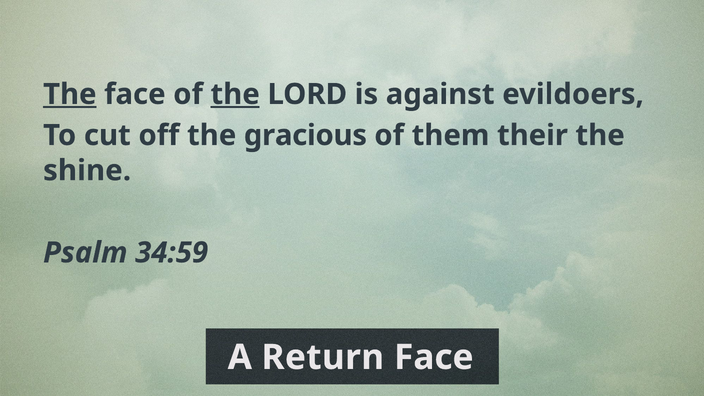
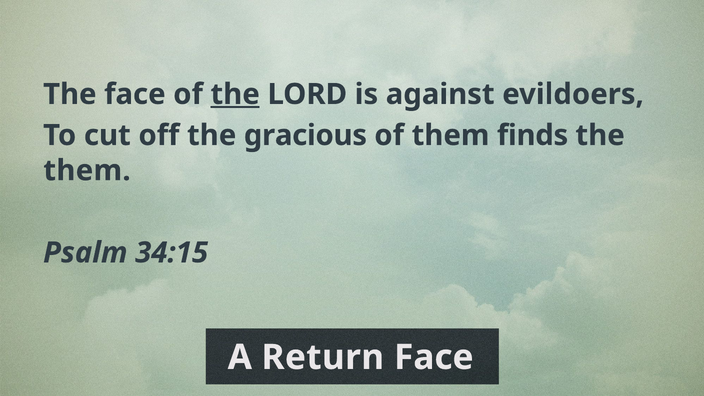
The at (70, 94) underline: present -> none
their: their -> finds
shine at (87, 171): shine -> them
34:59: 34:59 -> 34:15
